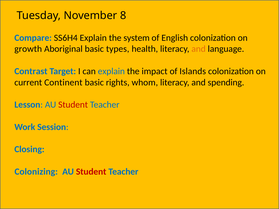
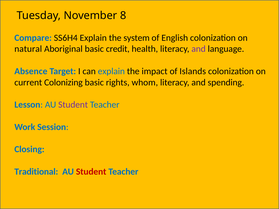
growth: growth -> natural
types: types -> credit
and at (199, 49) colour: orange -> purple
Contrast: Contrast -> Absence
Continent: Continent -> Colonizing
Student at (73, 105) colour: red -> purple
Colonizing: Colonizing -> Traditional
